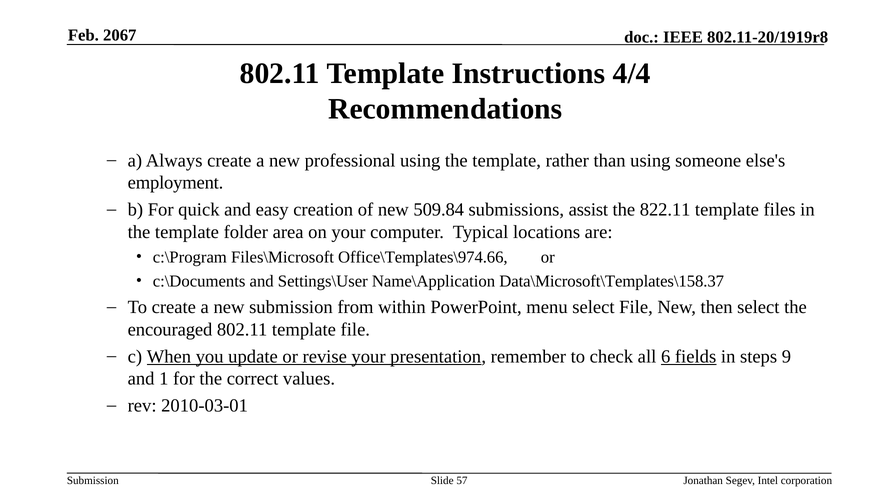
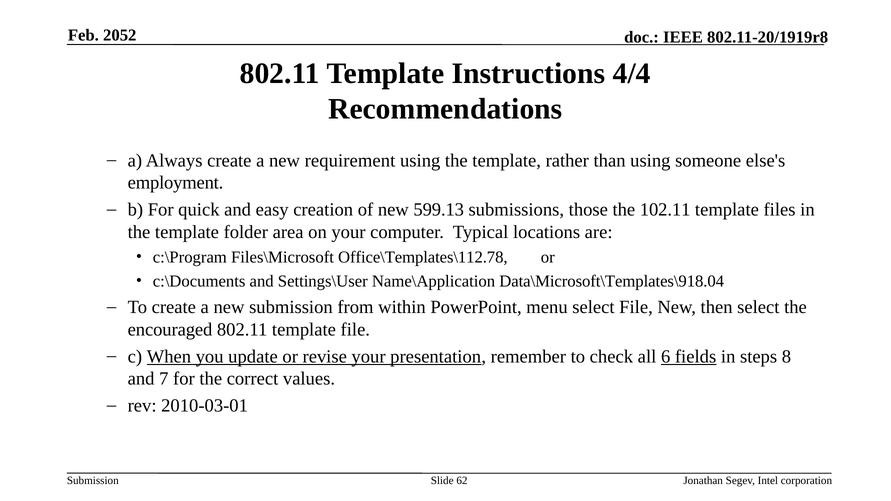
2067: 2067 -> 2052
professional: professional -> requirement
509.84: 509.84 -> 599.13
assist: assist -> those
822.11: 822.11 -> 102.11
Office\Templates\974.66: Office\Templates\974.66 -> Office\Templates\112.78
Data\Microsoft\Templates\158.37: Data\Microsoft\Templates\158.37 -> Data\Microsoft\Templates\918.04
9: 9 -> 8
1: 1 -> 7
57: 57 -> 62
